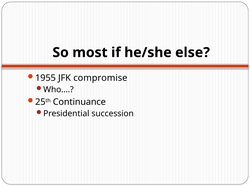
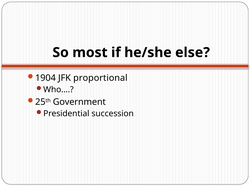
1955: 1955 -> 1904
compromise: compromise -> proportional
Continuance: Continuance -> Government
